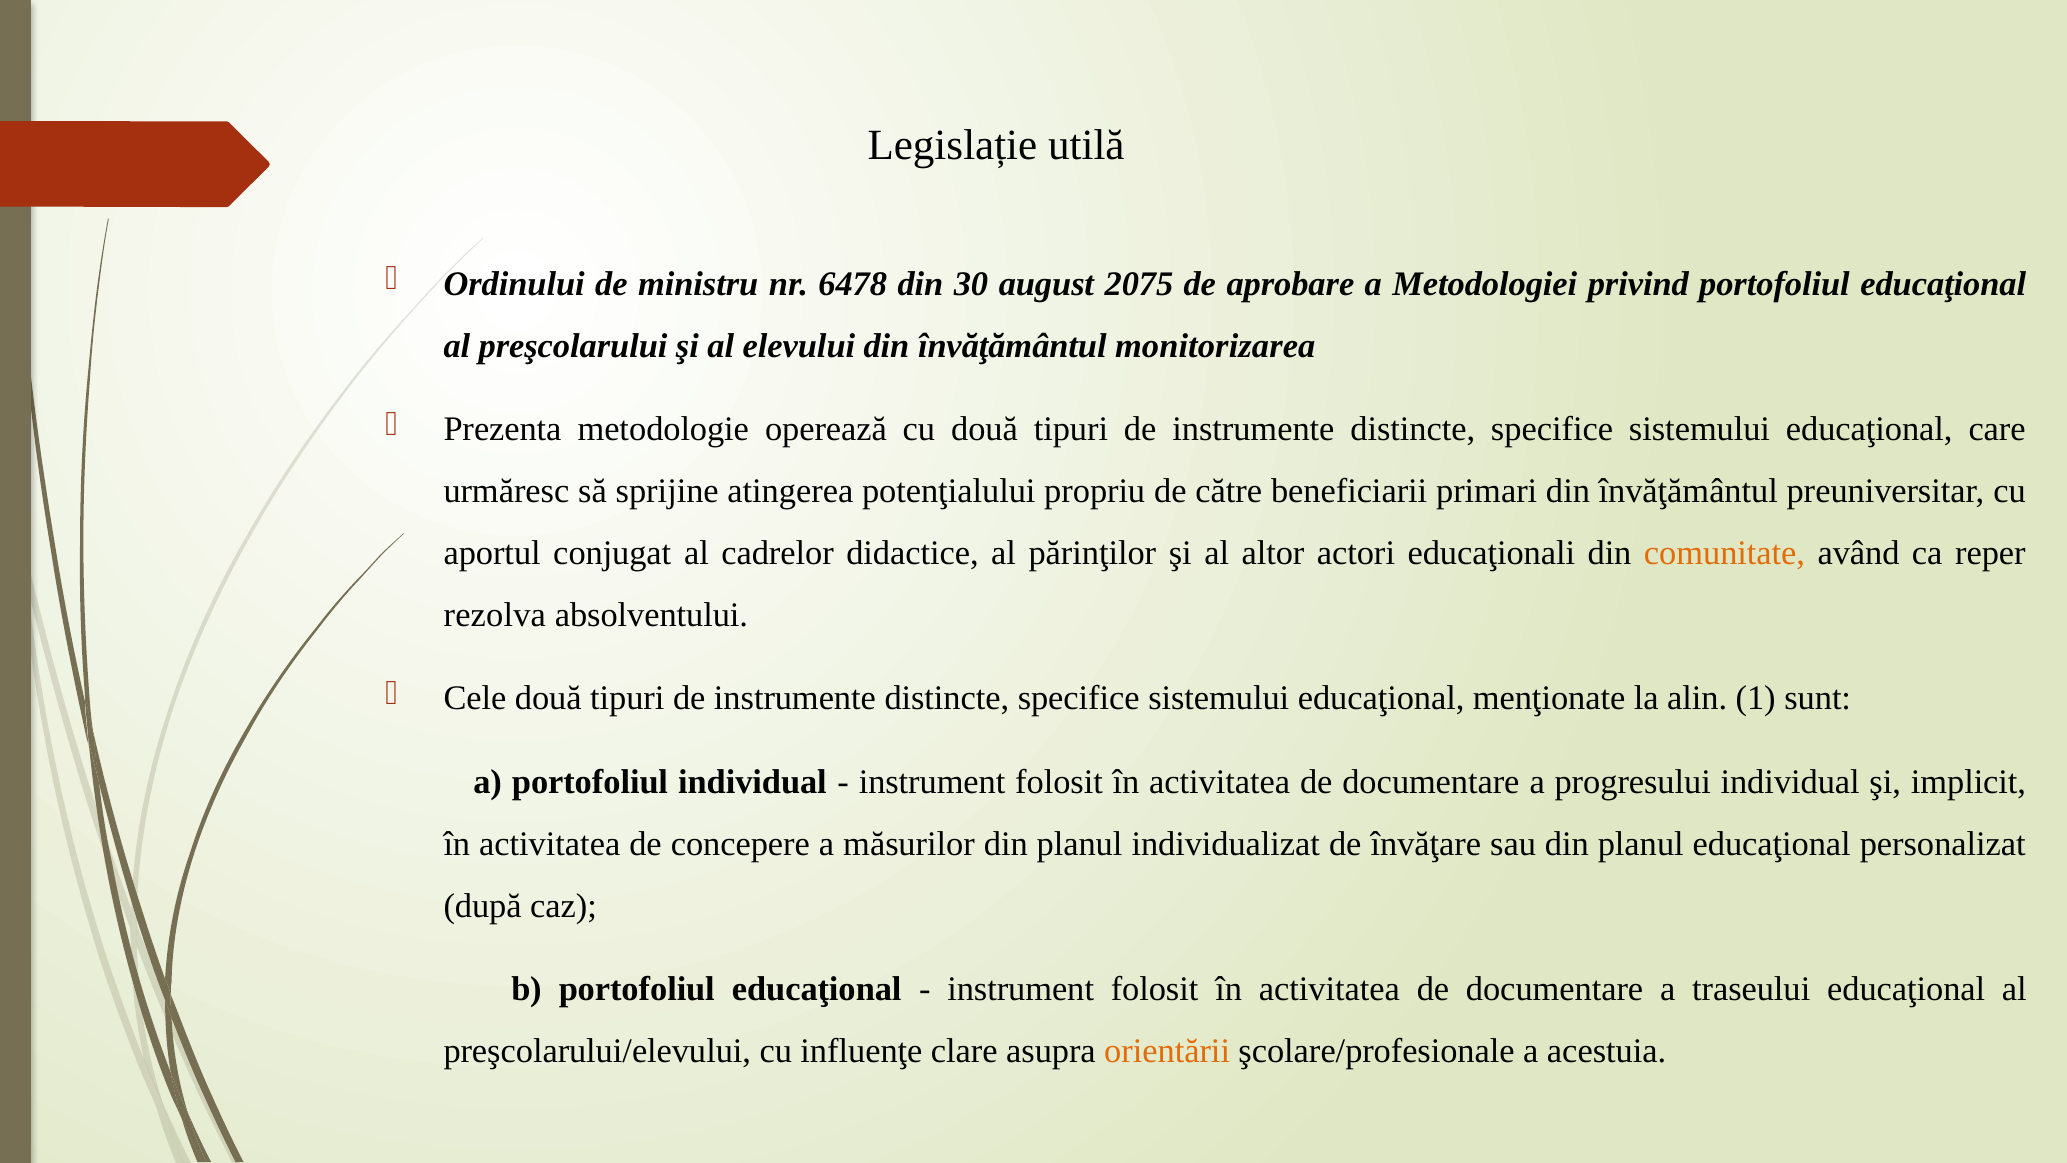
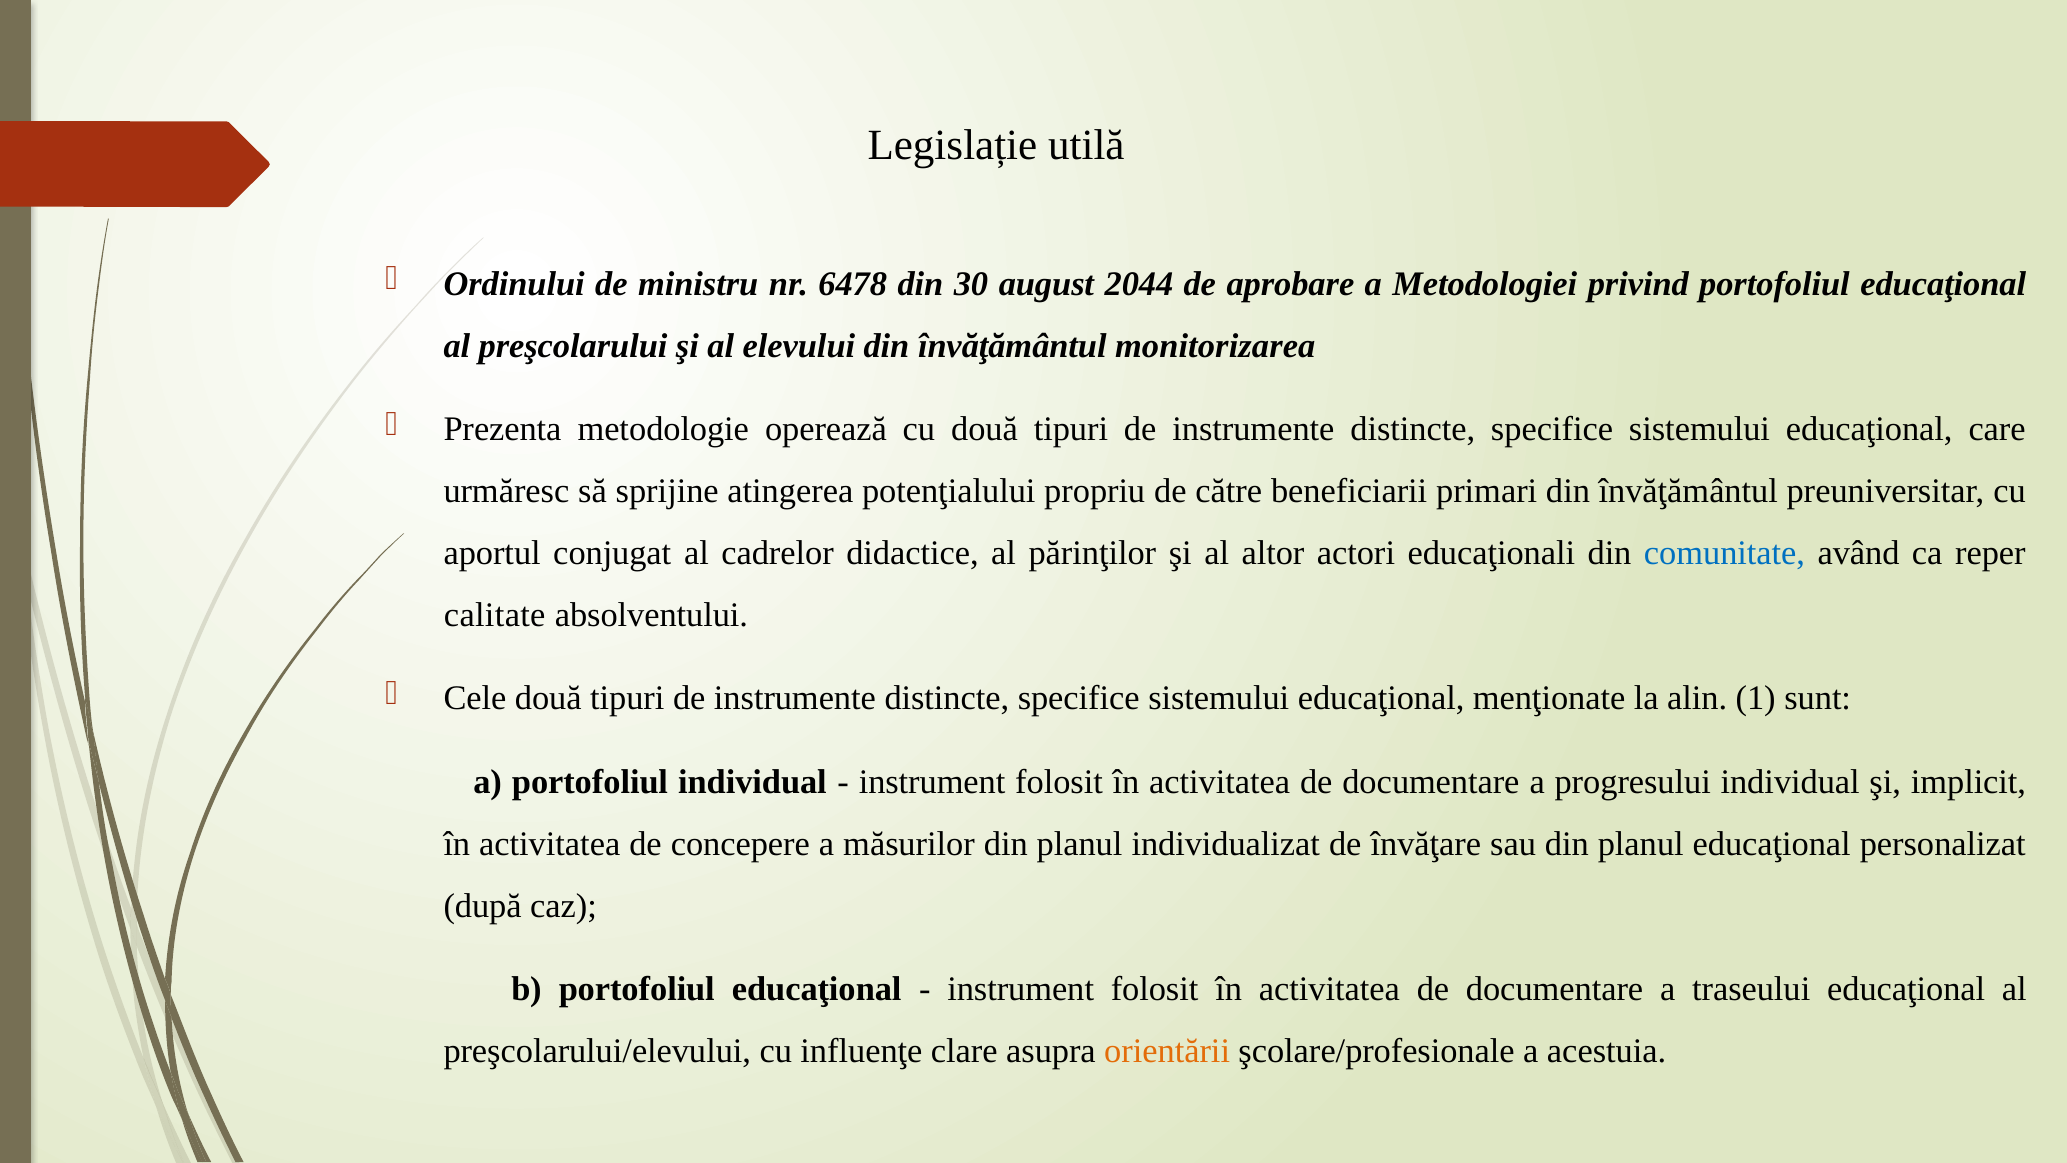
2075: 2075 -> 2044
comunitate colour: orange -> blue
rezolva: rezolva -> calitate
